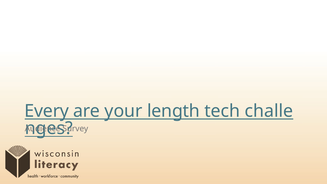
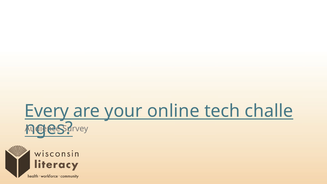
length: length -> online
